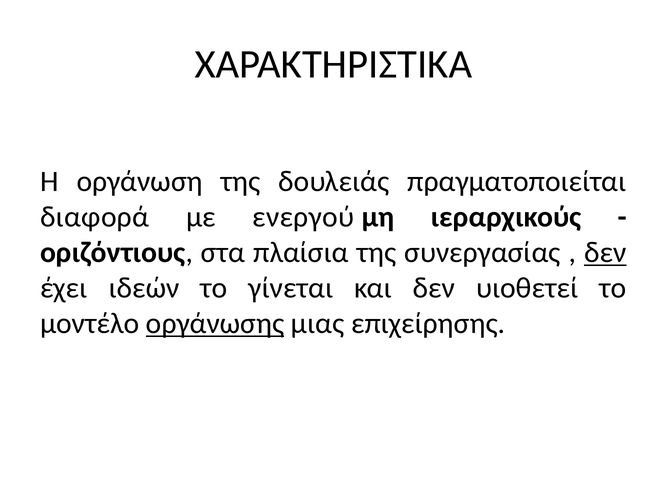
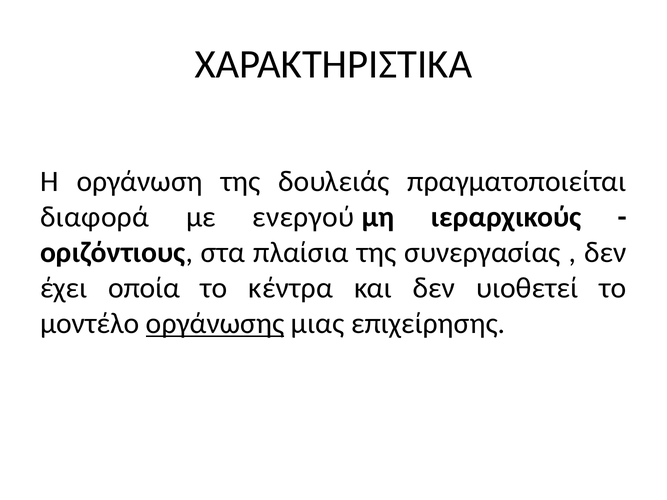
δεν at (605, 253) underline: present -> none
ιδεών: ιδεών -> οποία
γίνεται: γίνεται -> κέντρα
